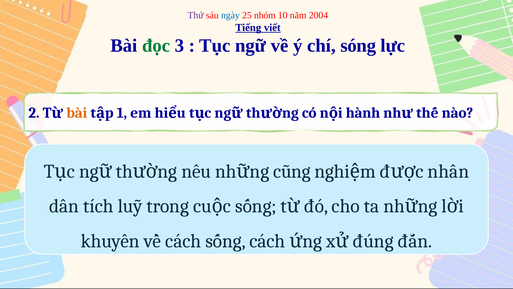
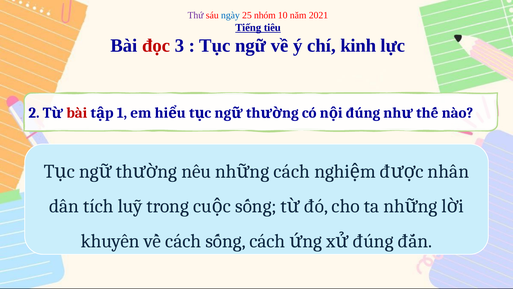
2004: 2004 -> 2021
viết: viết -> tiêu
đọc colour: green -> red
sóng: sóng -> kinh
bài at (77, 113) colour: orange -> red
hành at (363, 113): hành -> đúng
cũng at (292, 171): cũng -> cách
